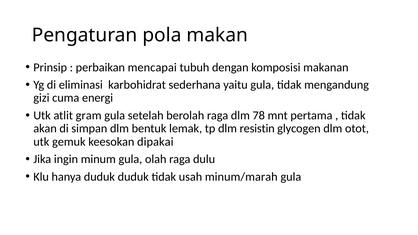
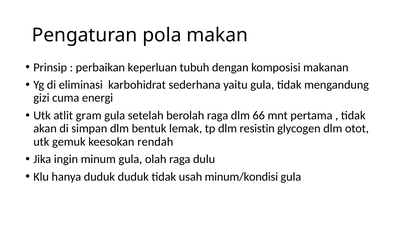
mencapai: mencapai -> keperluan
78: 78 -> 66
dipakai: dipakai -> rendah
minum/marah: minum/marah -> minum/kondisi
